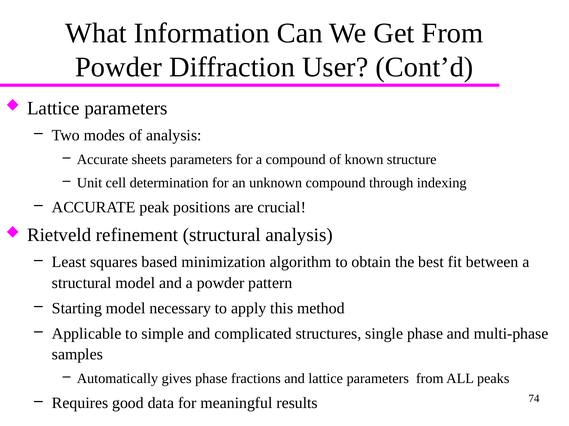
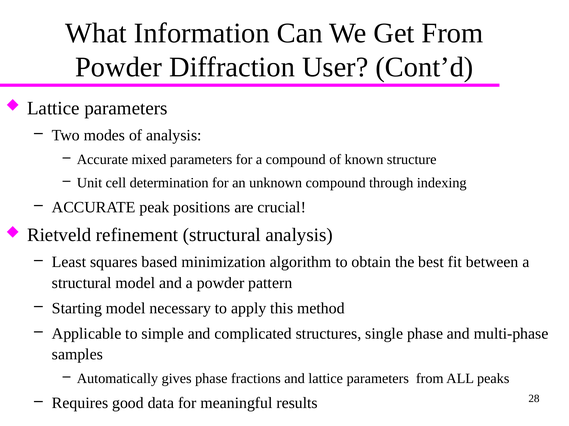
sheets: sheets -> mixed
74: 74 -> 28
